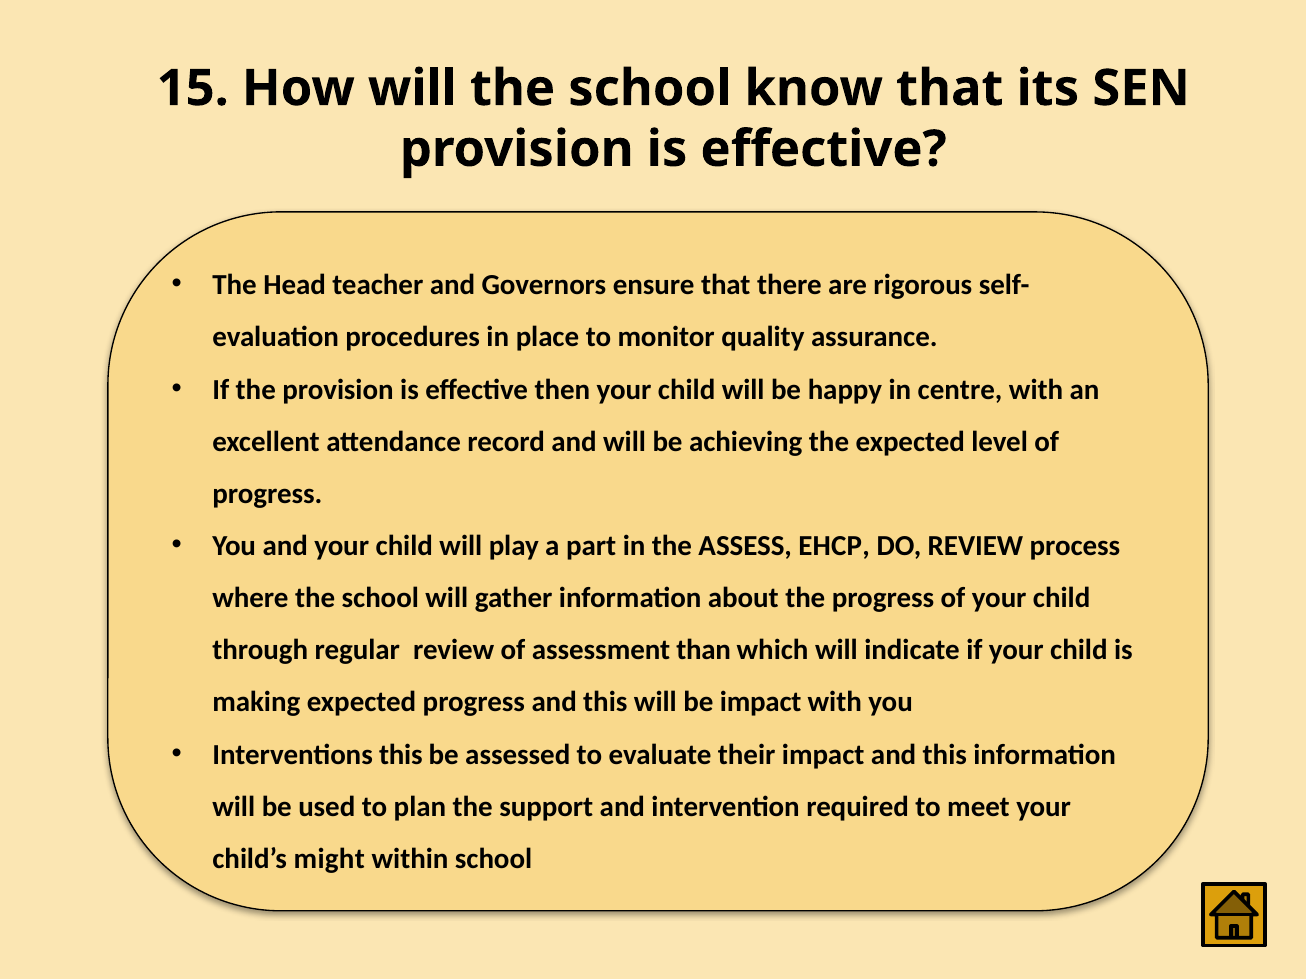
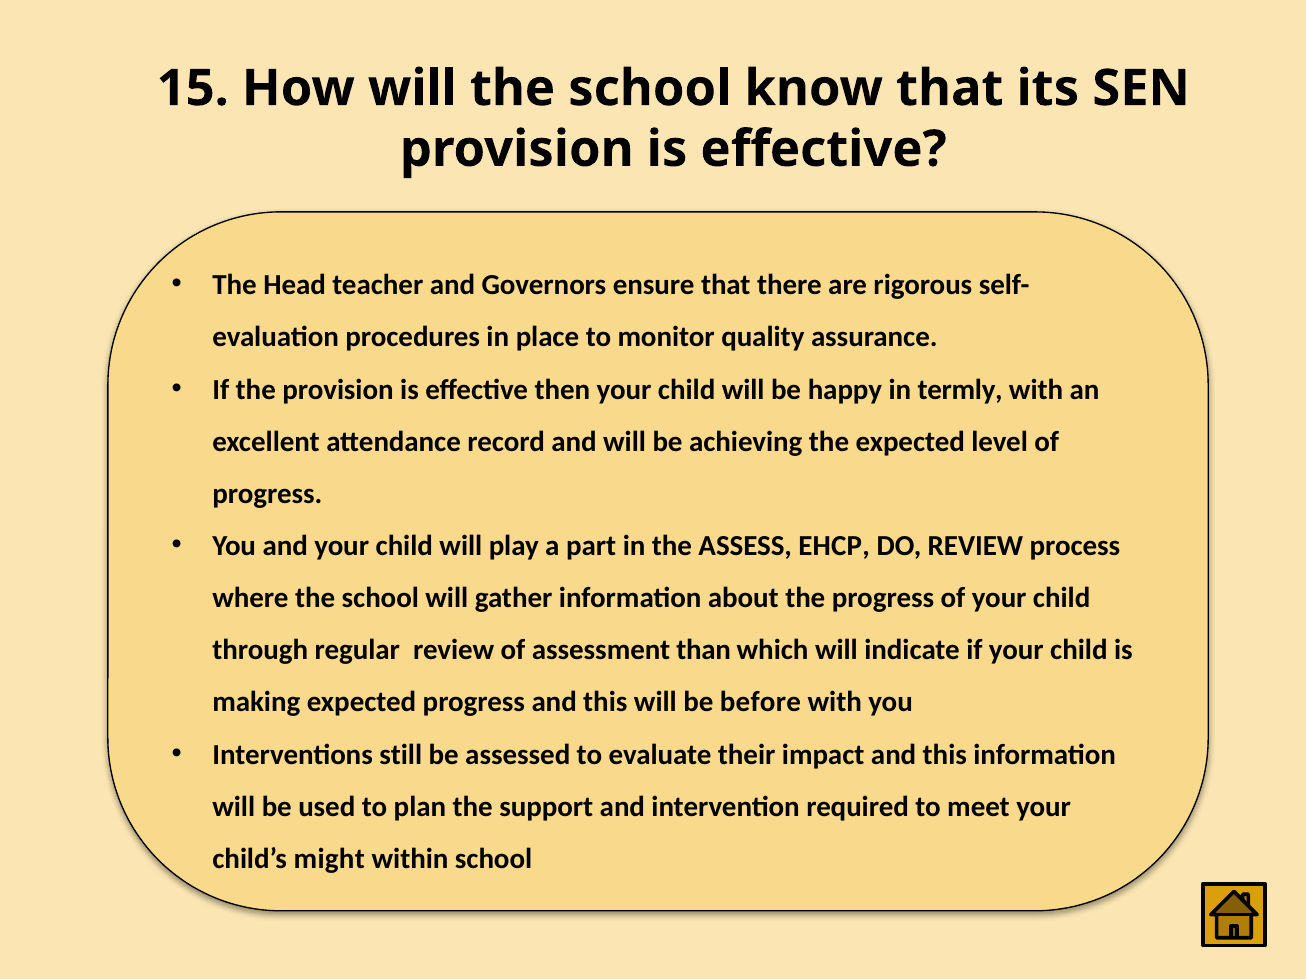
centre: centre -> termly
be impact: impact -> before
Interventions this: this -> still
